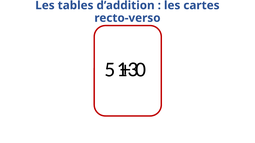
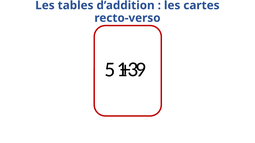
0: 0 -> 9
